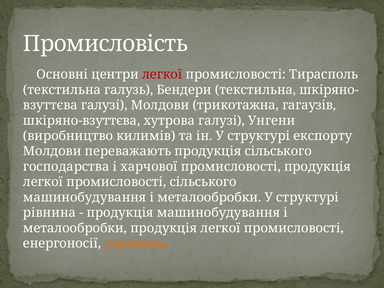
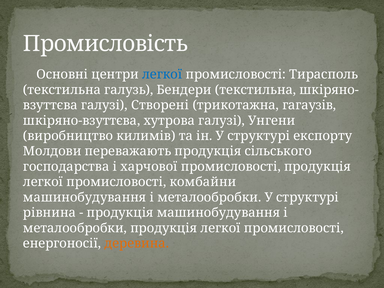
легкої at (162, 74) colour: red -> blue
галузі Молдови: Молдови -> Створені
промисловості сільського: сільського -> комбайни
